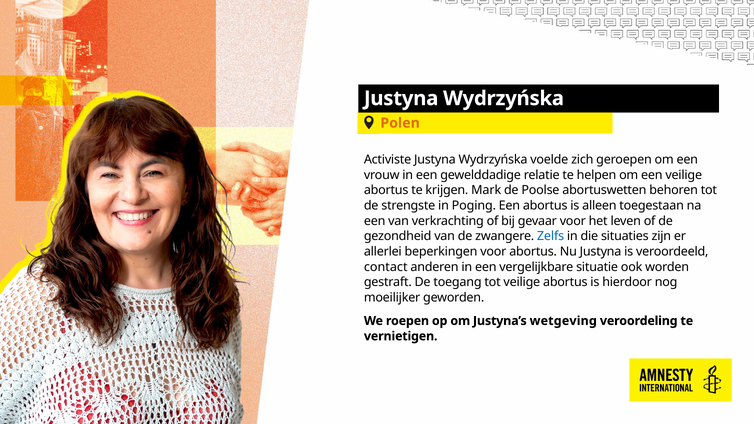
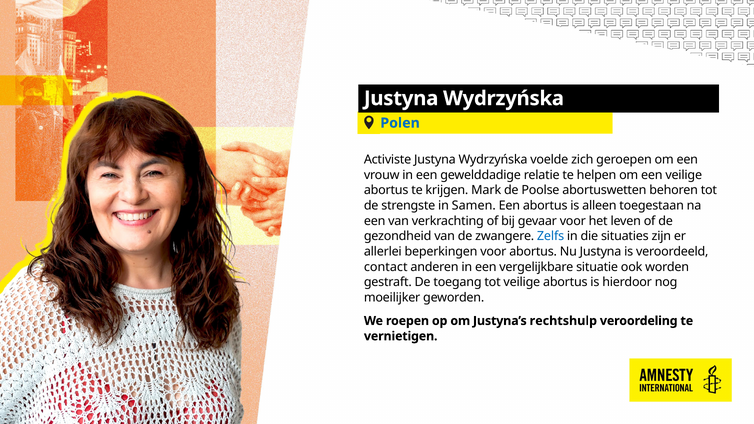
Polen colour: orange -> blue
Poging: Poging -> Samen
wetgeving: wetgeving -> rechtshulp
